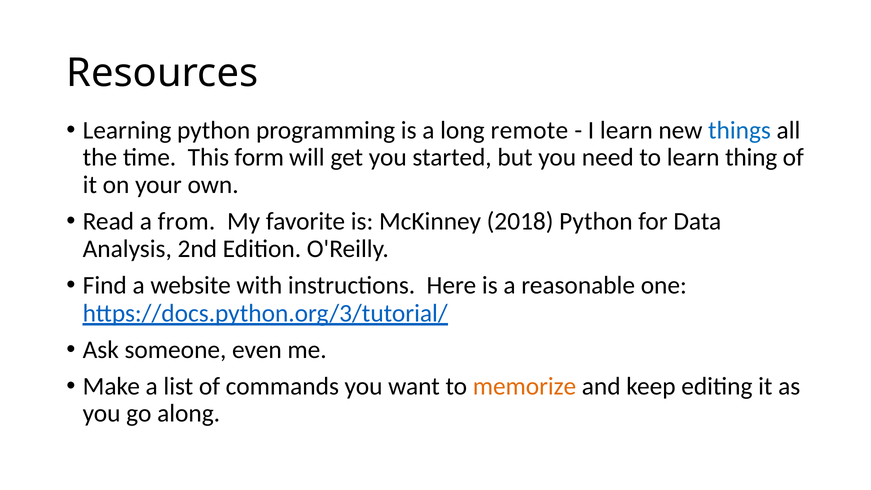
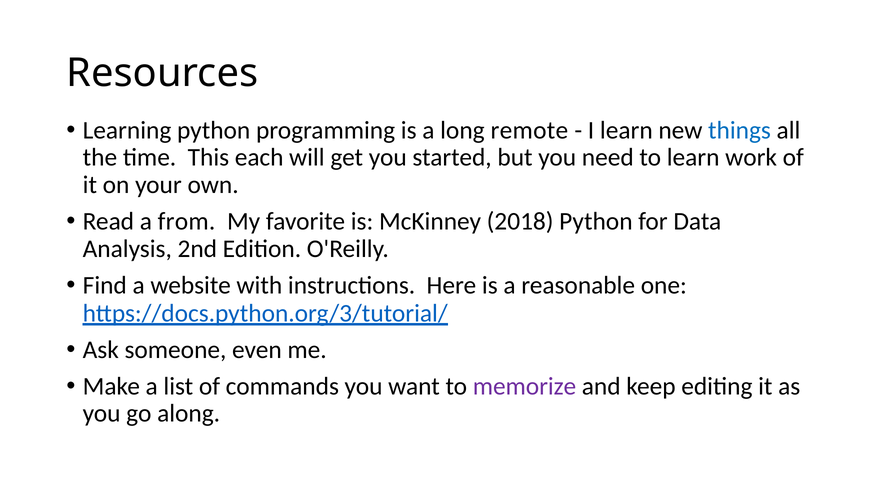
form: form -> each
thing: thing -> work
memorize colour: orange -> purple
